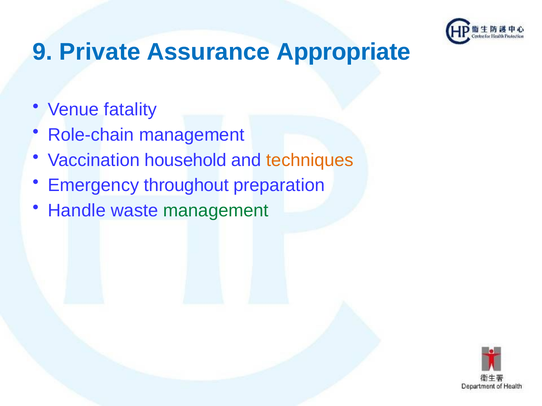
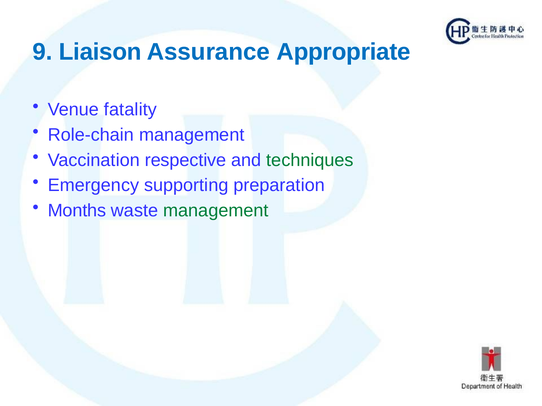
Private: Private -> Liaison
household: household -> respective
techniques colour: orange -> green
throughout: throughout -> supporting
Handle: Handle -> Months
